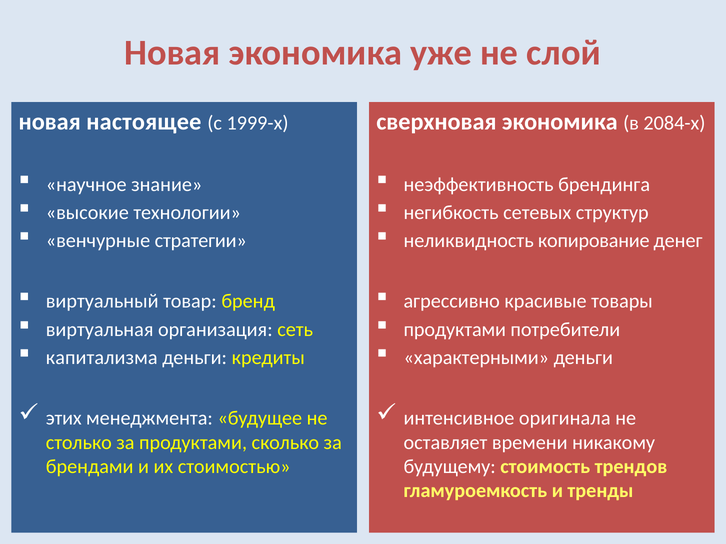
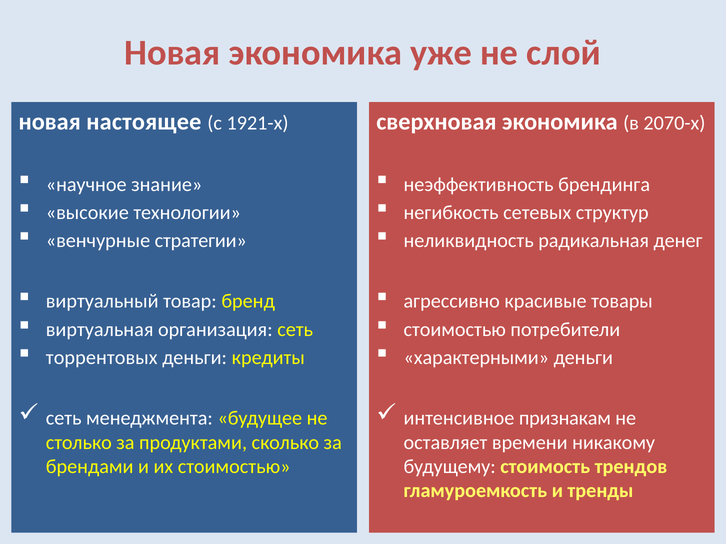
1999-х: 1999-х -> 1921-х
2084-х: 2084-х -> 2070-х
копирование: копирование -> радикальная
продуктами at (455, 330): продуктами -> стоимостью
капитализма: капитализма -> торрентовых
этих at (64, 419): этих -> сеть
оригинала: оригинала -> признакам
